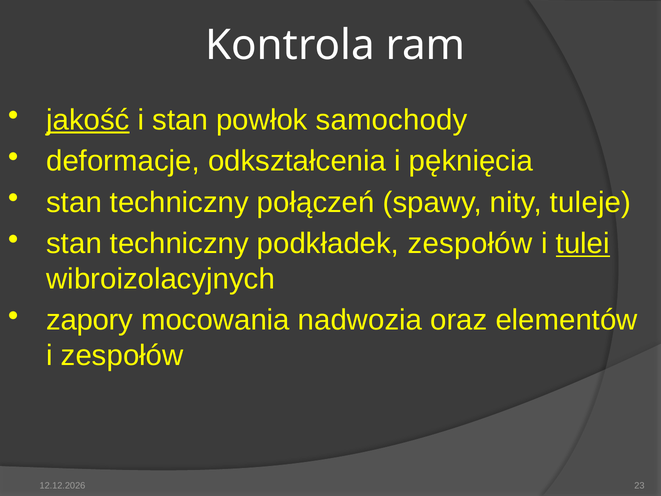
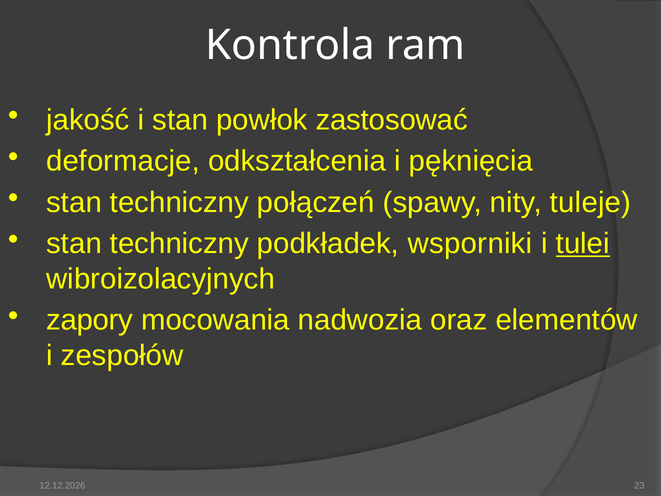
jakość underline: present -> none
samochody: samochody -> zastosować
podkładek zespołów: zespołów -> wsporniki
